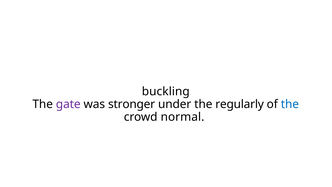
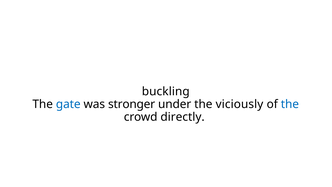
gate colour: purple -> blue
regularly: regularly -> viciously
normal: normal -> directly
